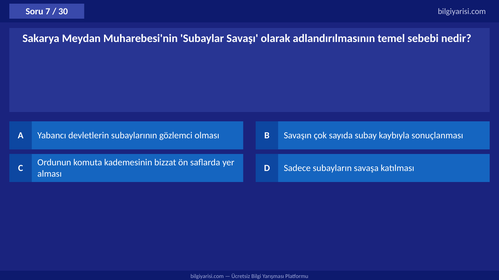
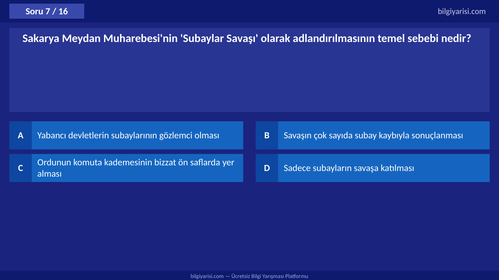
30: 30 -> 16
